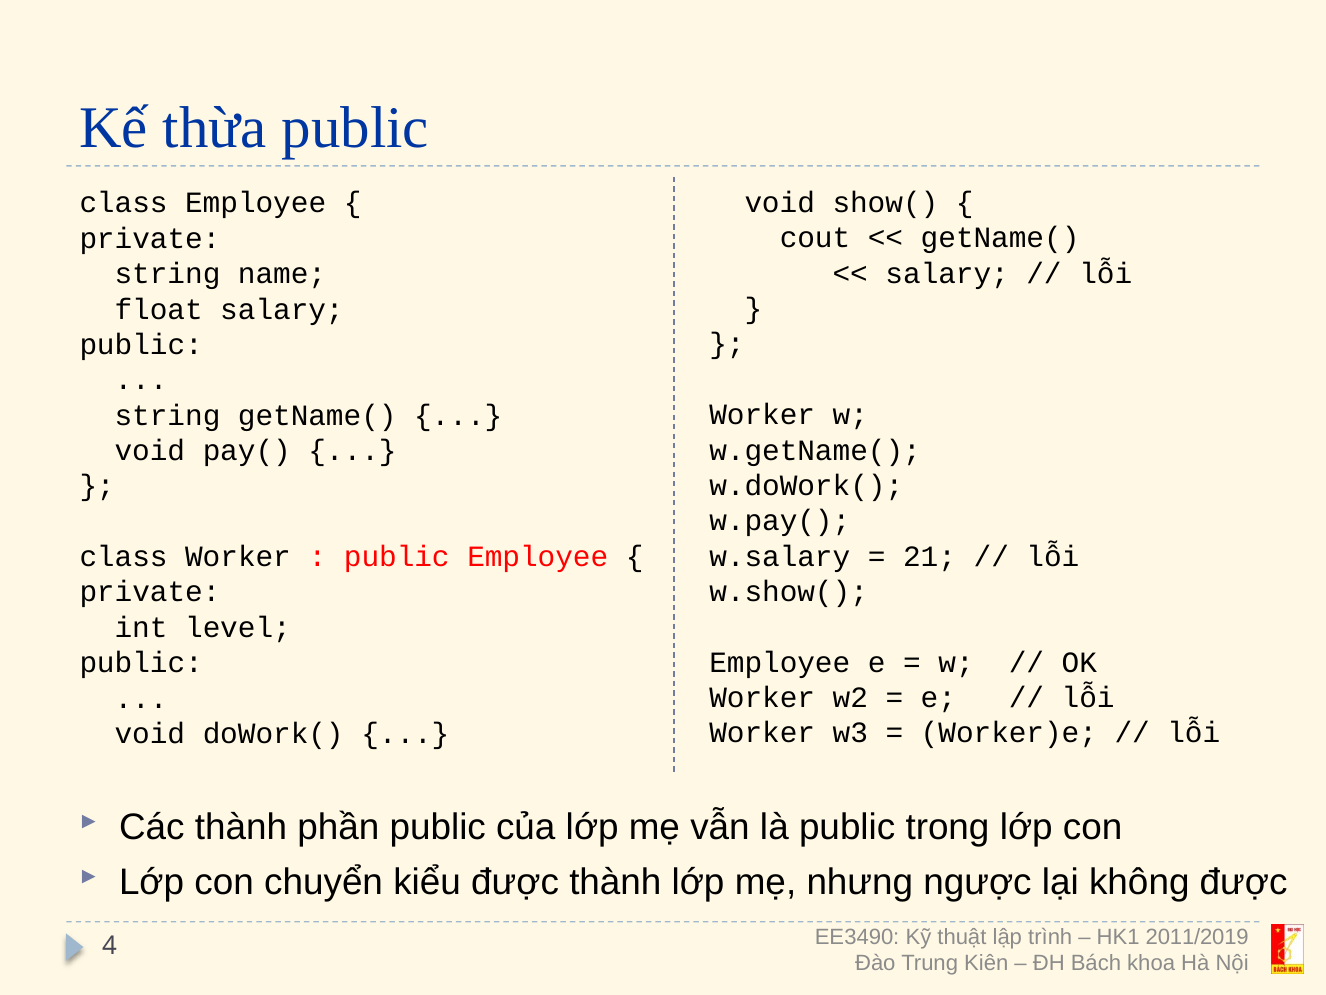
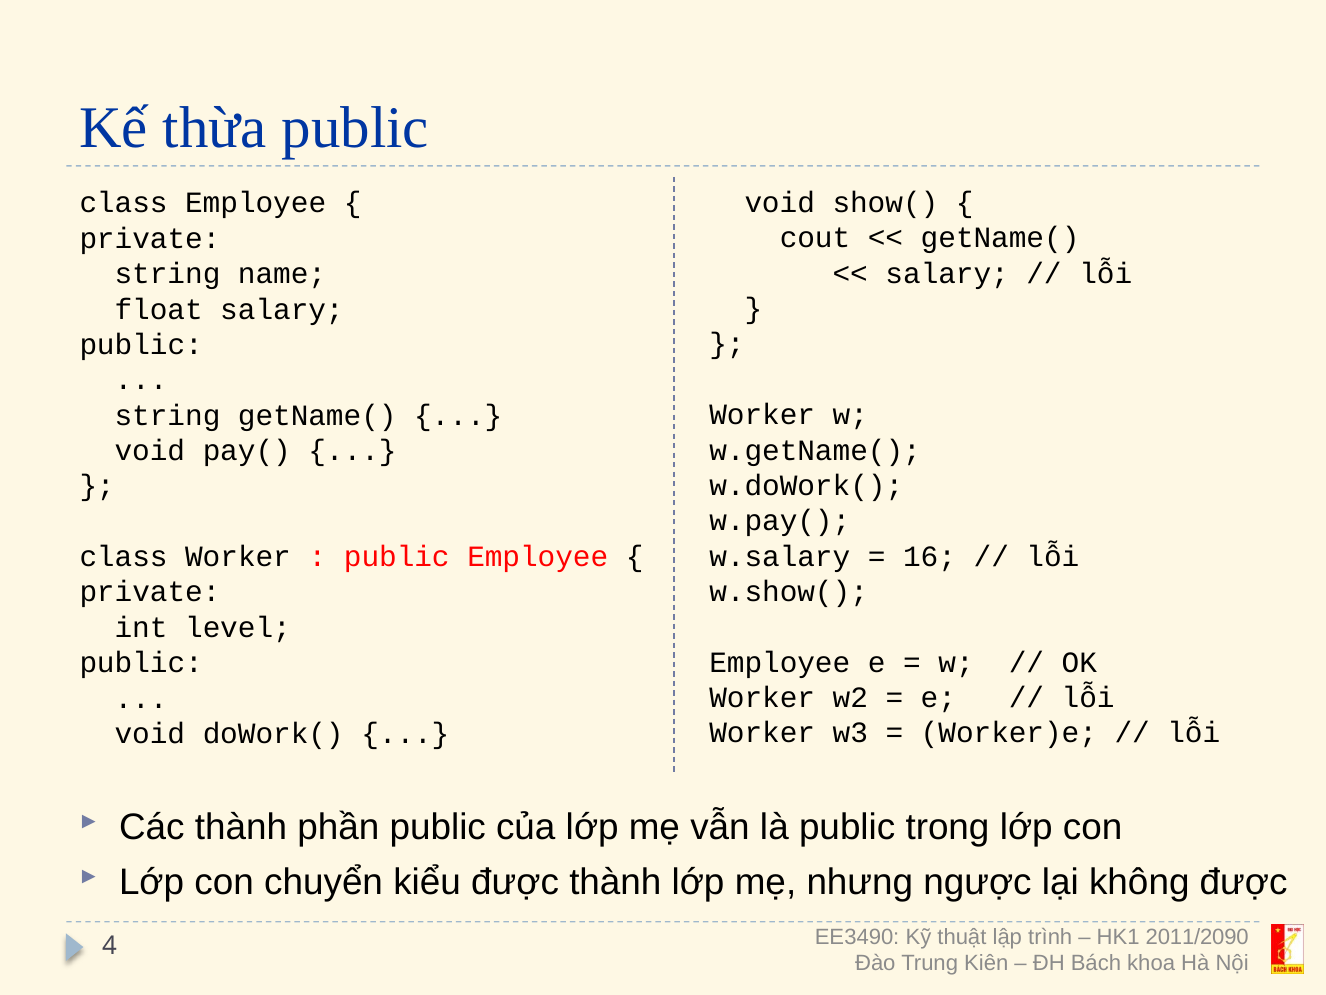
21: 21 -> 16
2011/2019: 2011/2019 -> 2011/2090
